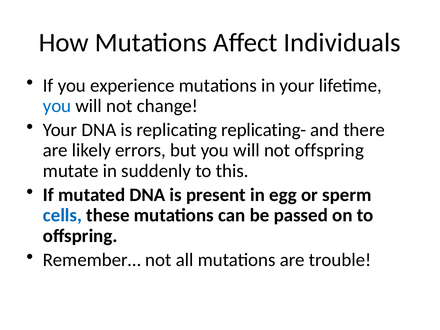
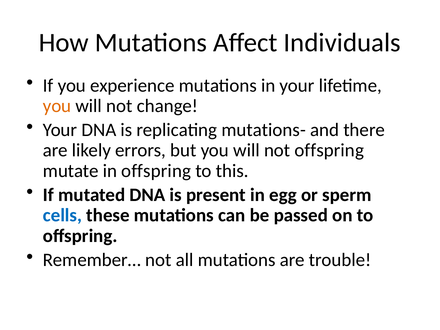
you at (57, 106) colour: blue -> orange
replicating-: replicating- -> mutations-
in suddenly: suddenly -> offspring
